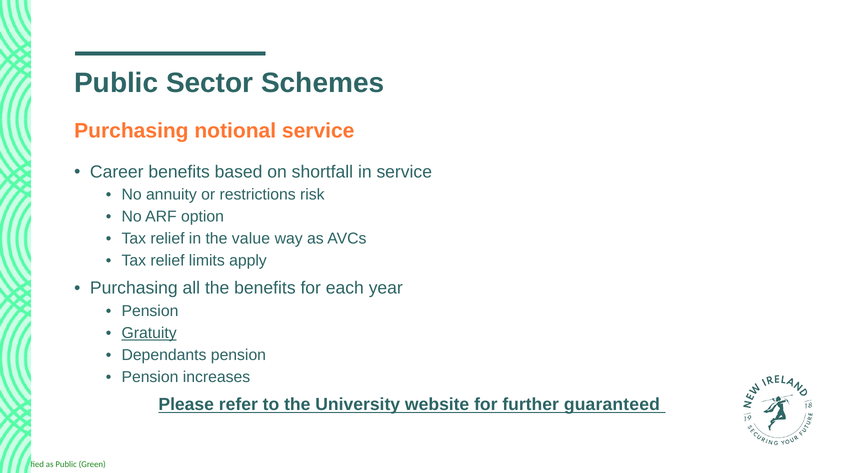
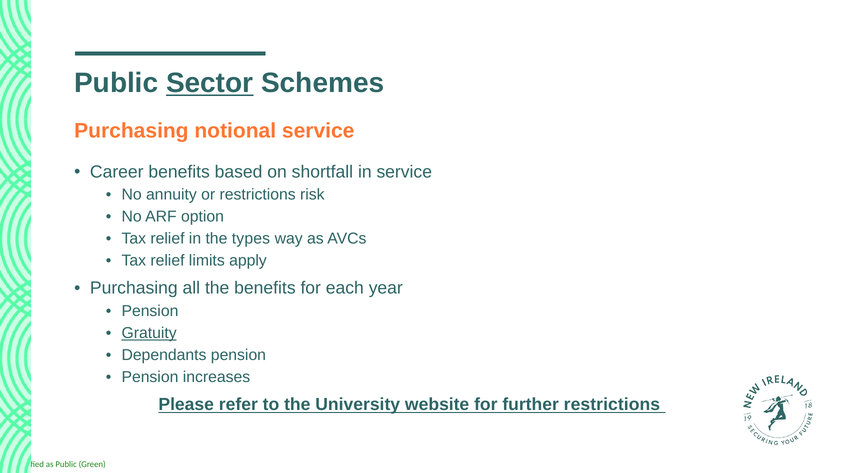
Sector underline: none -> present
value: value -> types
further guaranteed: guaranteed -> restrictions
